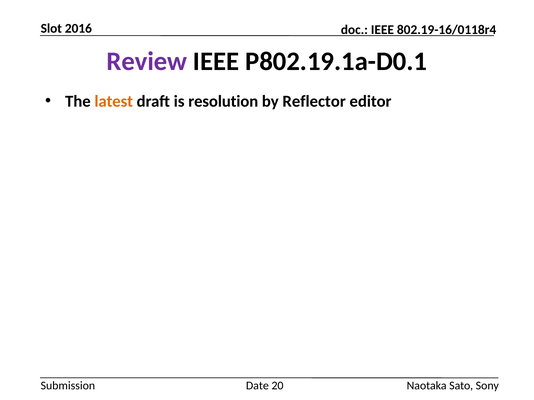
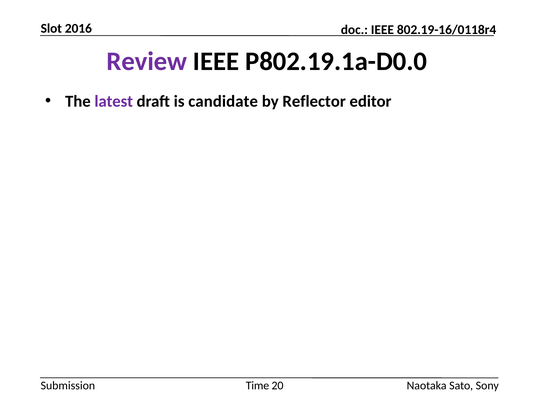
P802.19.1a-D0.1: P802.19.1a-D0.1 -> P802.19.1a-D0.0
latest colour: orange -> purple
resolution: resolution -> candidate
Date: Date -> Time
